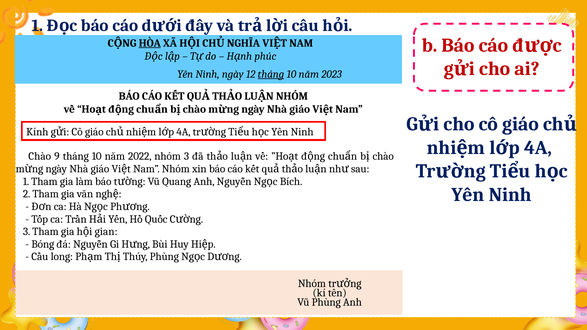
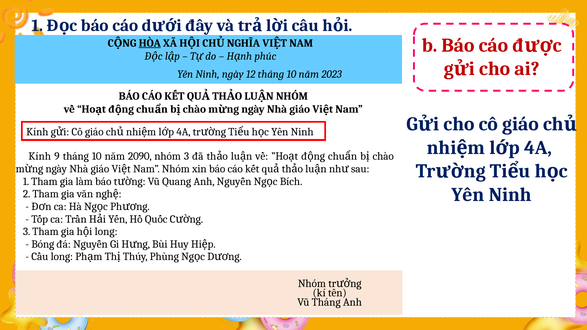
tháng at (271, 74) underline: present -> none
Chào at (40, 156): Chào -> Kính
2022: 2022 -> 2090
gian at (106, 232): gian -> long
Vũ Phùng: Phùng -> Tháng
